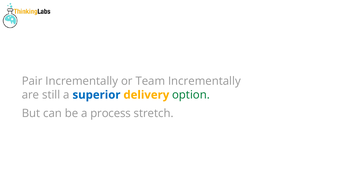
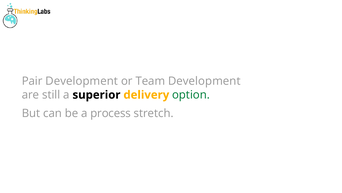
Pair Incrementally: Incrementally -> Development
Team Incrementally: Incrementally -> Development
superior colour: blue -> black
